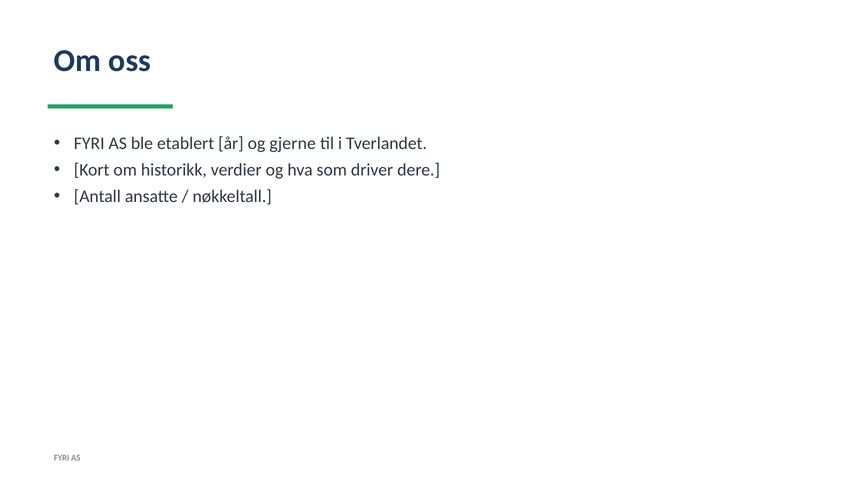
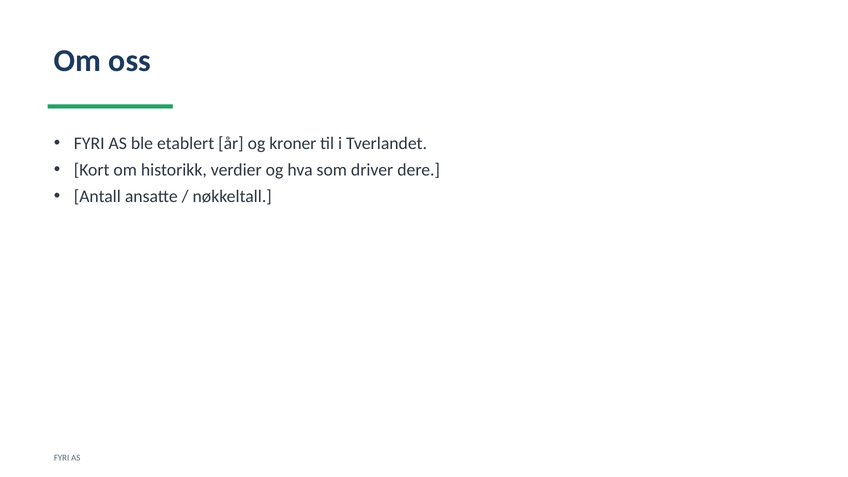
gjerne: gjerne -> kroner
